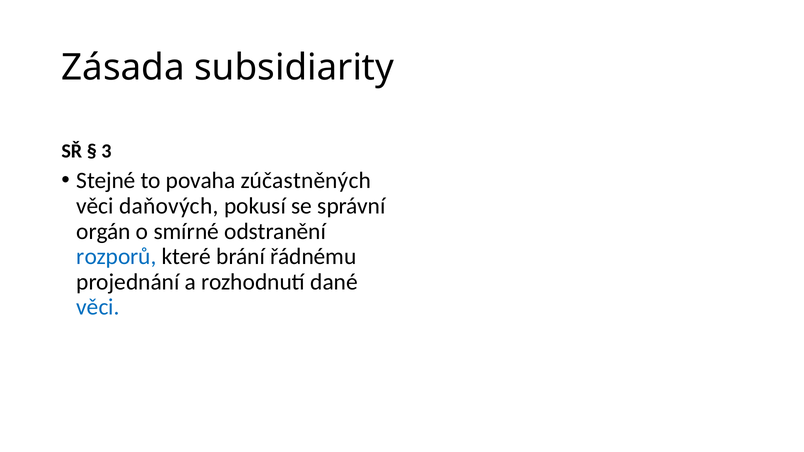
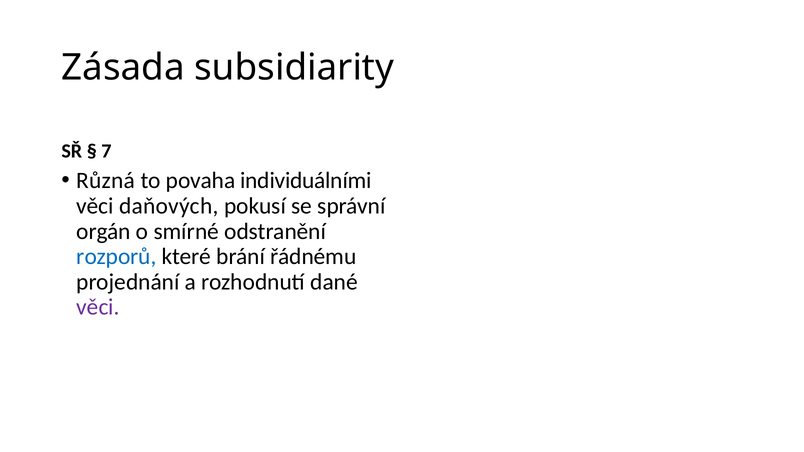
3: 3 -> 7
Stejné: Stejné -> Různá
zúčastněných: zúčastněných -> individuálními
věci at (98, 307) colour: blue -> purple
